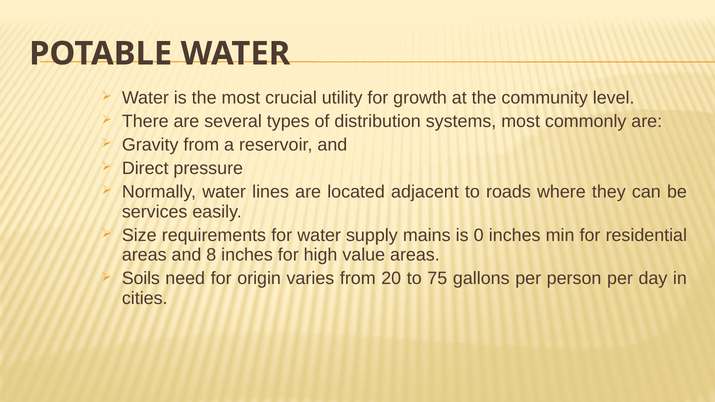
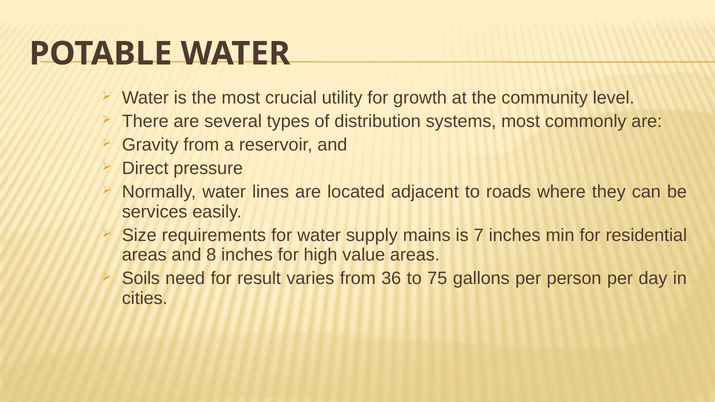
0: 0 -> 7
origin: origin -> result
20: 20 -> 36
